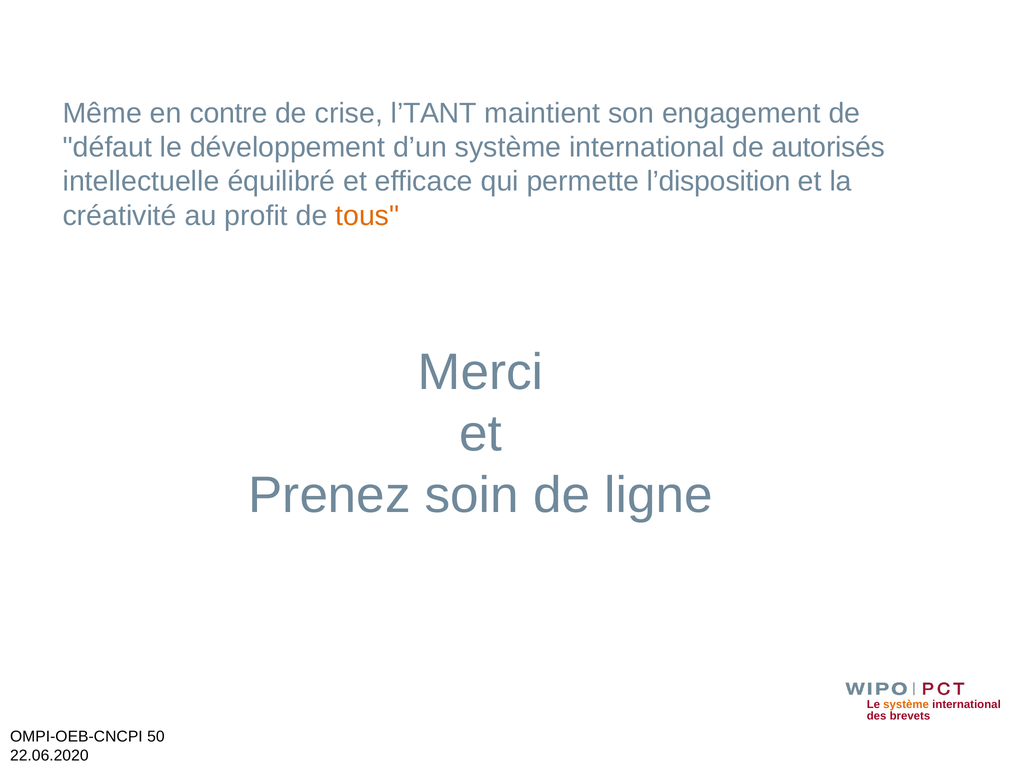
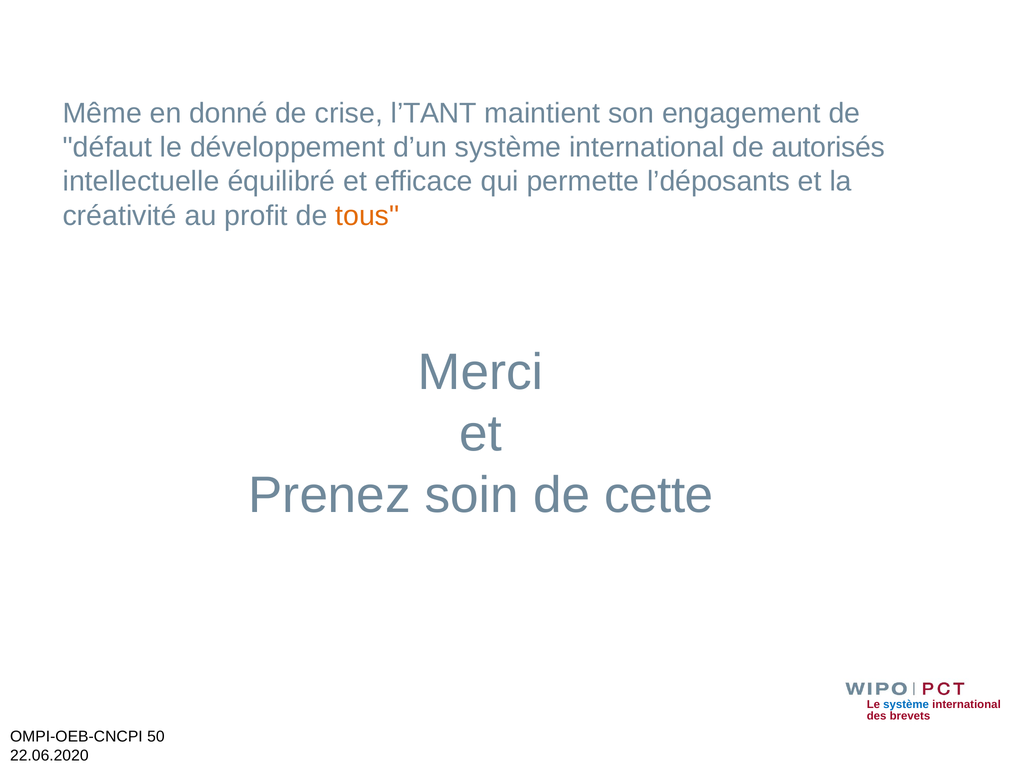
contre: contre -> donné
l’disposition: l’disposition -> l’déposants
ligne: ligne -> cette
système at (906, 705) colour: orange -> blue
